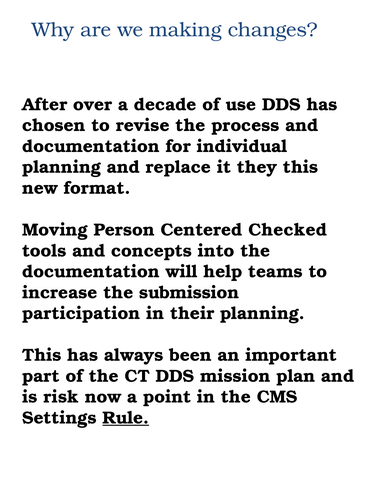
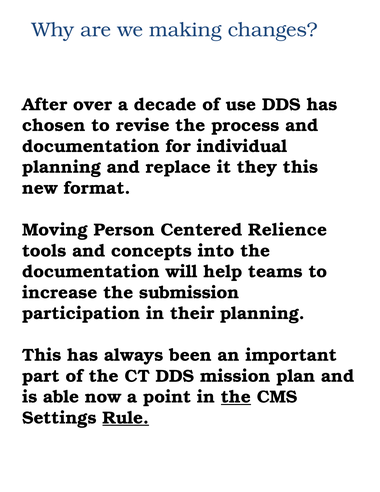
Checked: Checked -> Relience
risk: risk -> able
the at (236, 397) underline: none -> present
